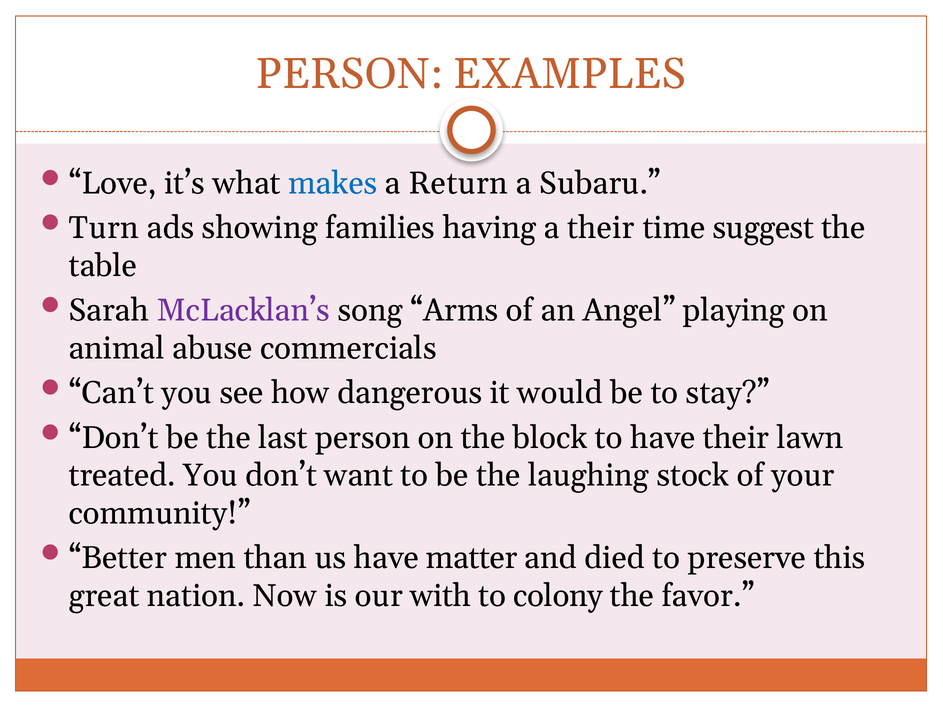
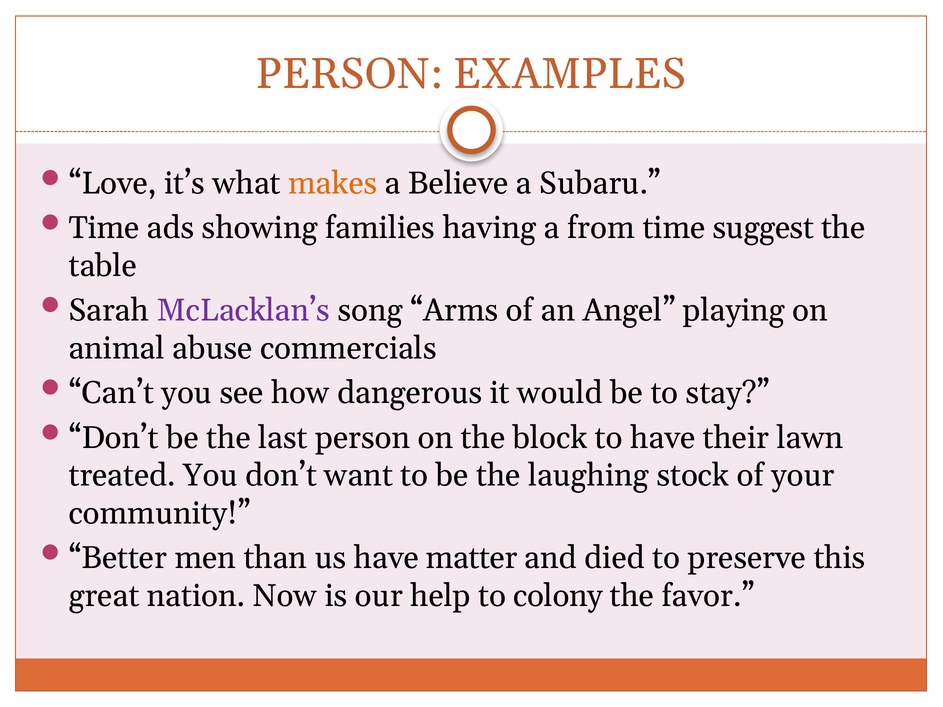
makes colour: blue -> orange
Return: Return -> Believe
Turn at (104, 228): Turn -> Time
a their: their -> from
with: with -> help
